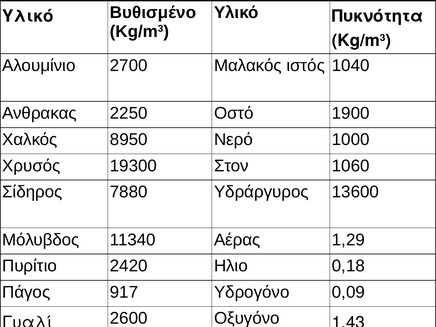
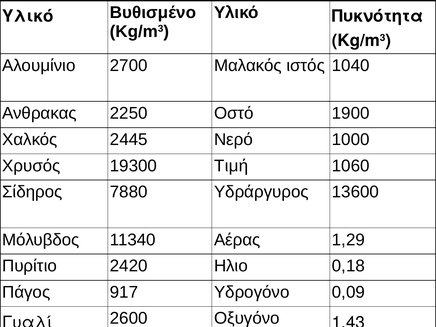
8950: 8950 -> 2445
Στον: Στον -> Τιμή
